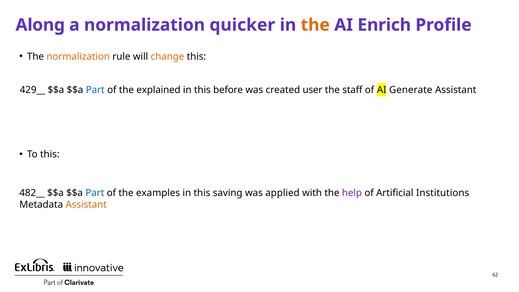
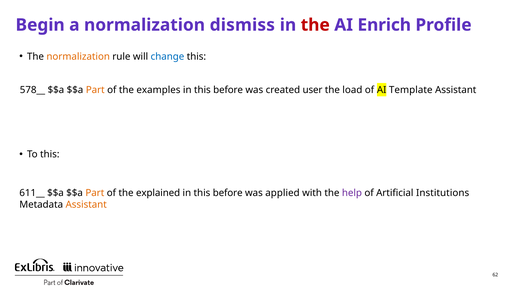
Along: Along -> Begin
quicker: quicker -> dismiss
the at (315, 25) colour: orange -> red
change colour: orange -> blue
429__: 429__ -> 578__
Part at (95, 90) colour: blue -> orange
explained: explained -> examples
staff: staff -> load
Generate: Generate -> Template
482__: 482__ -> 611__
Part at (95, 193) colour: blue -> orange
examples: examples -> explained
saving at (228, 193): saving -> before
